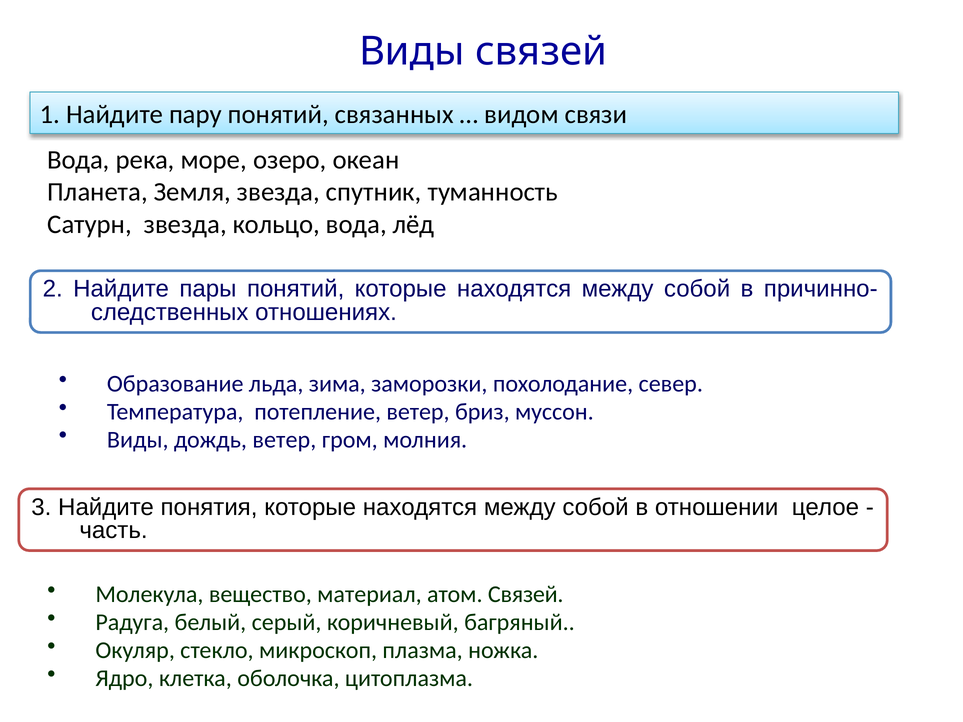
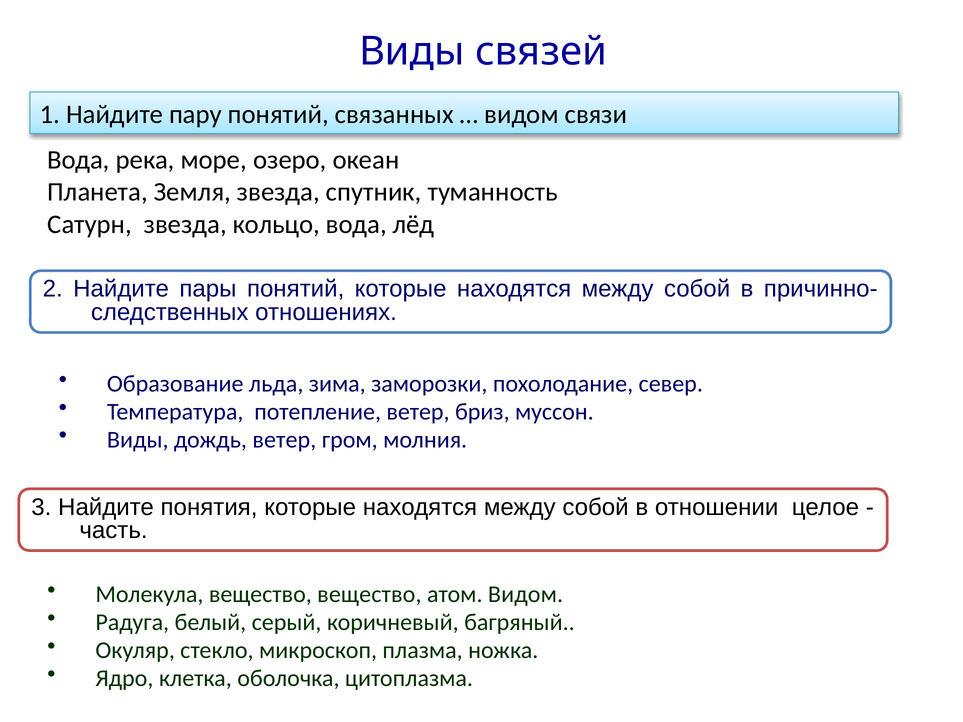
вещество материал: материал -> вещество
атом Связей: Связей -> Видом
